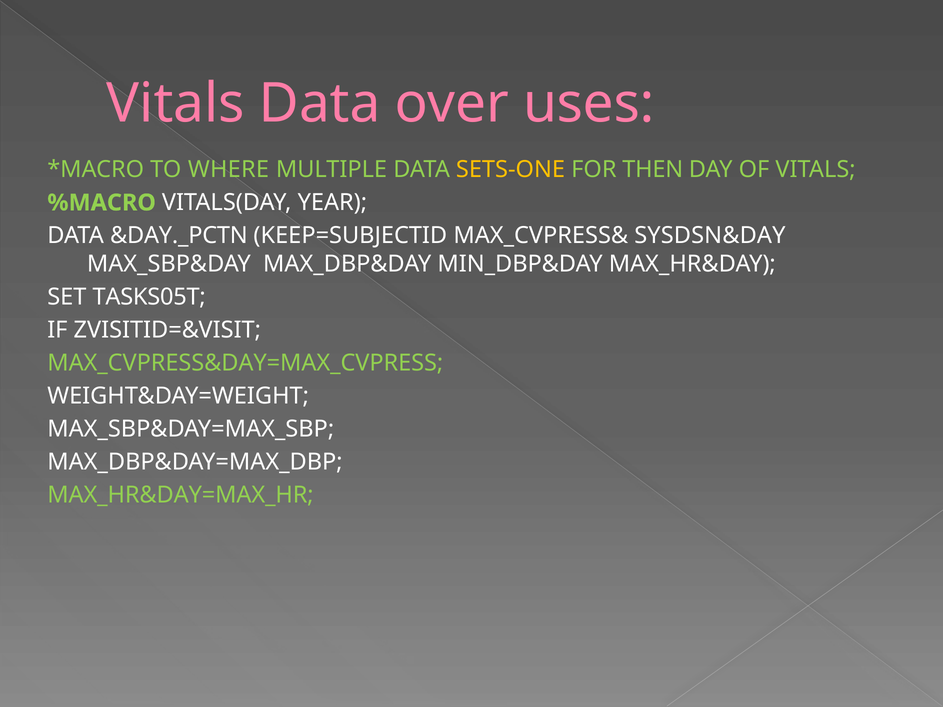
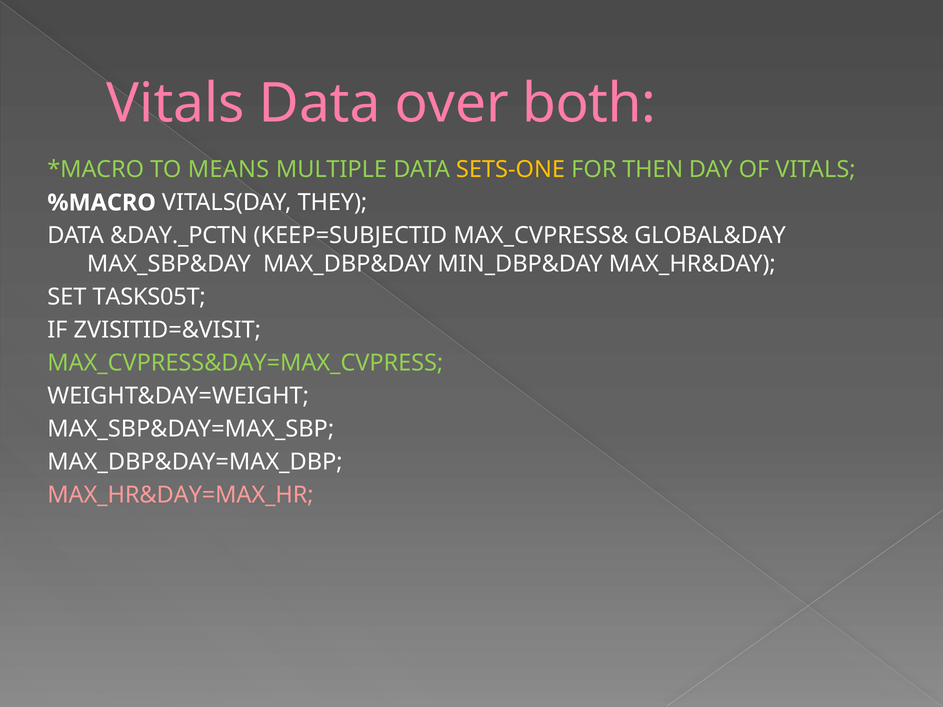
uses: uses -> both
WHERE: WHERE -> MEANS
%MACRO colour: light green -> white
YEAR: YEAR -> THEY
SYSDSN&DAY: SYSDSN&DAY -> GLOBAL&DAY
MAX_HR&DAY=MAX_HR colour: light green -> pink
